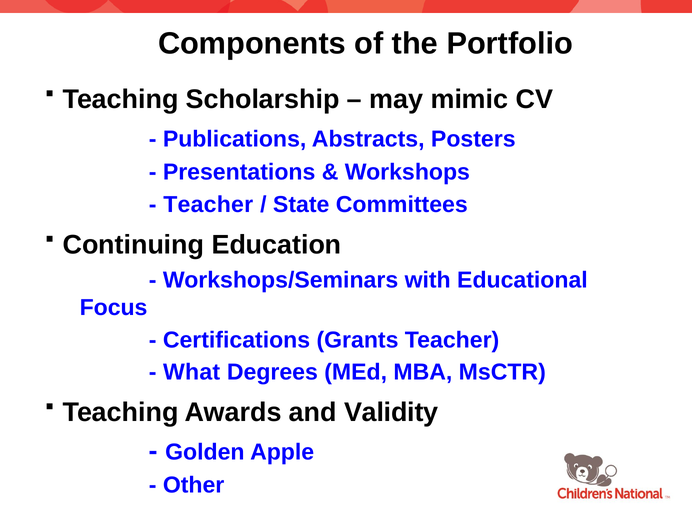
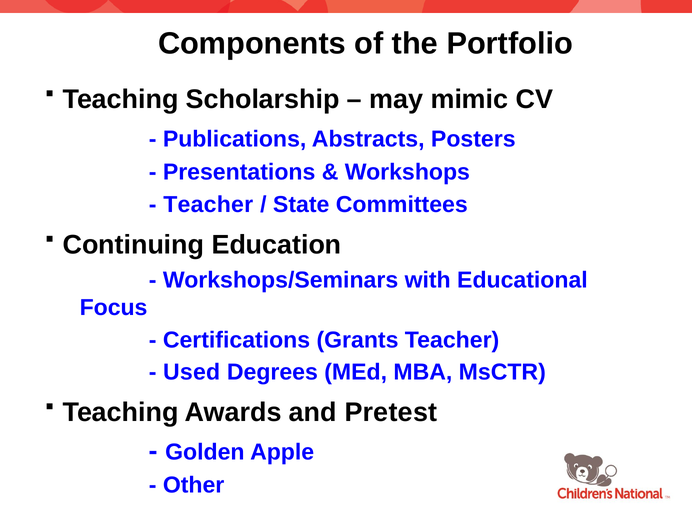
What: What -> Used
Validity: Validity -> Pretest
